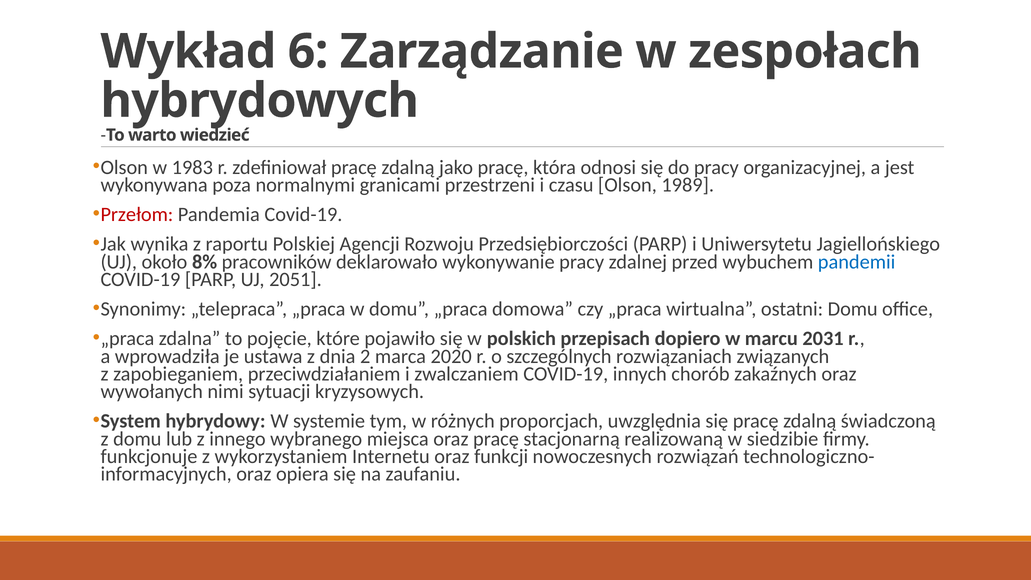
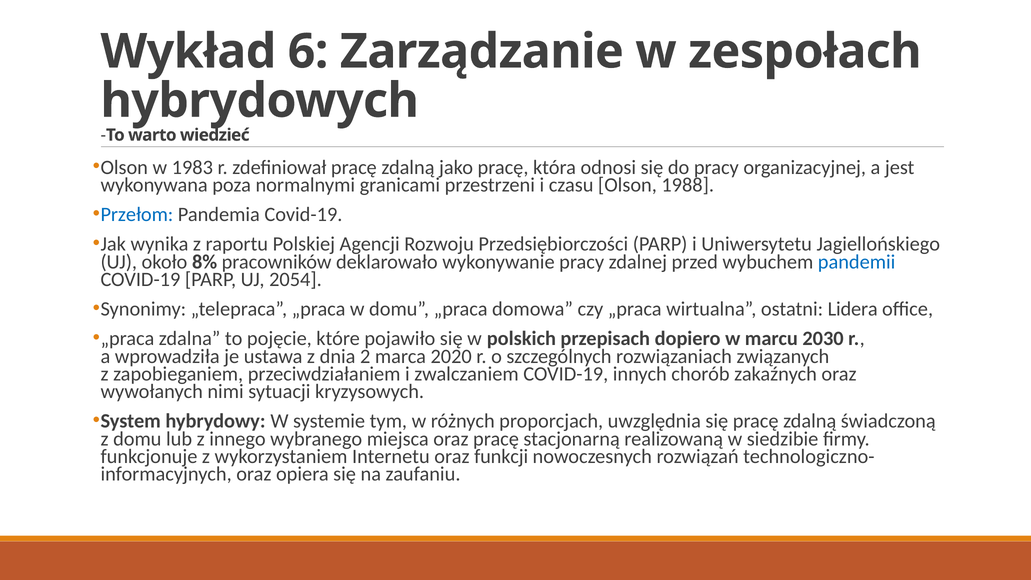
1989: 1989 -> 1988
Przełom colour: red -> blue
2051: 2051 -> 2054
ostatni Domu: Domu -> Lidera
2031: 2031 -> 2030
